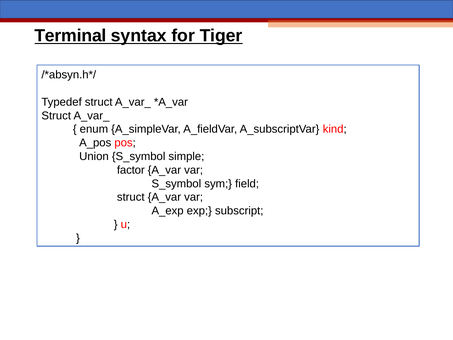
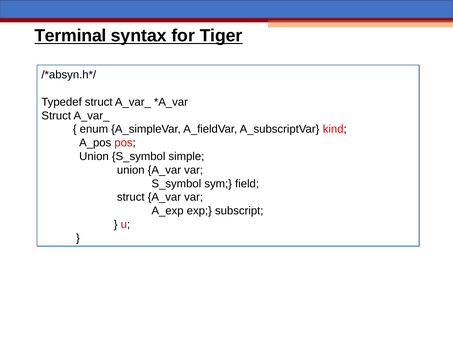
factor at (131, 170): factor -> union
